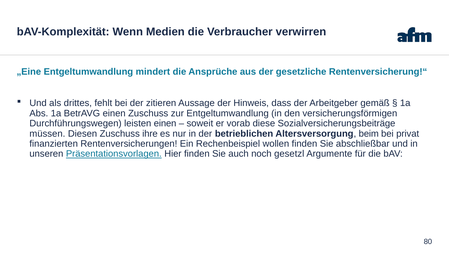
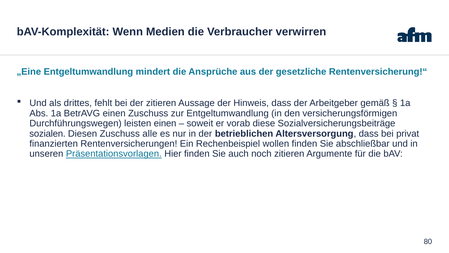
müssen: müssen -> sozialen
ihre: ihre -> alle
Altersversorgung beim: beim -> dass
noch gesetzl: gesetzl -> zitieren
